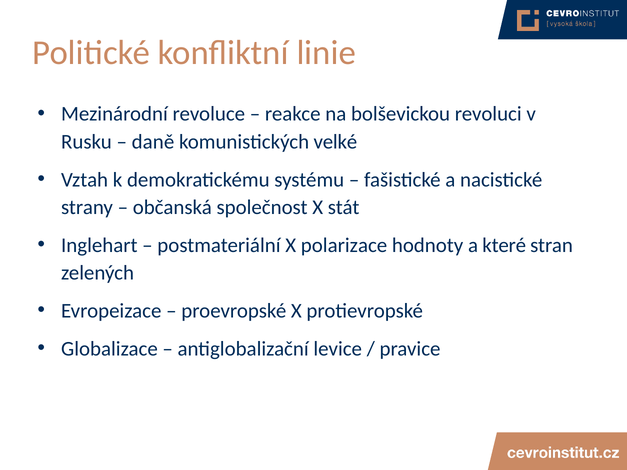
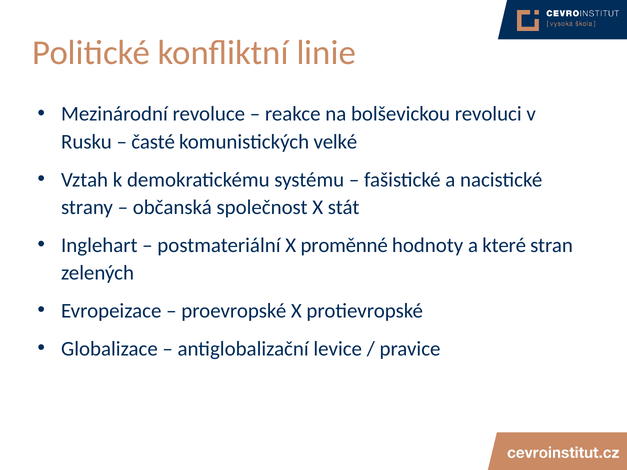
daně: daně -> časté
polarizace: polarizace -> proměnné
